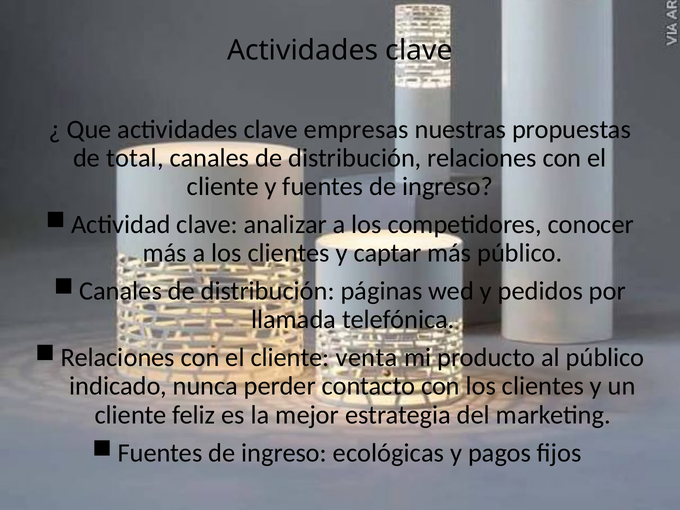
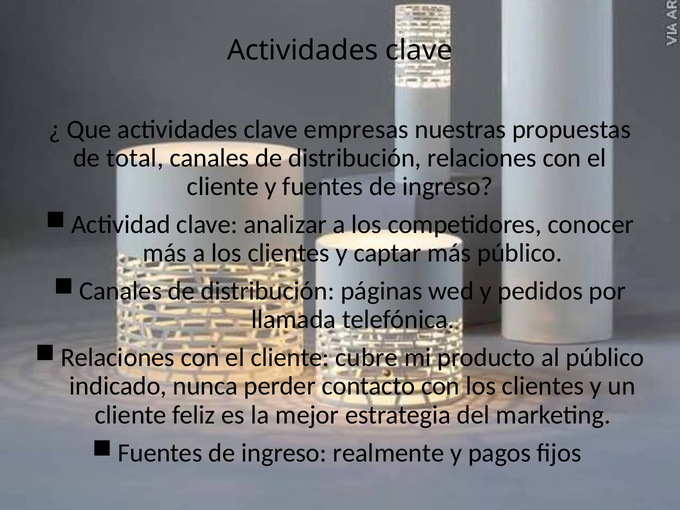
venta: venta -> cubre
ecológicas: ecológicas -> realmente
